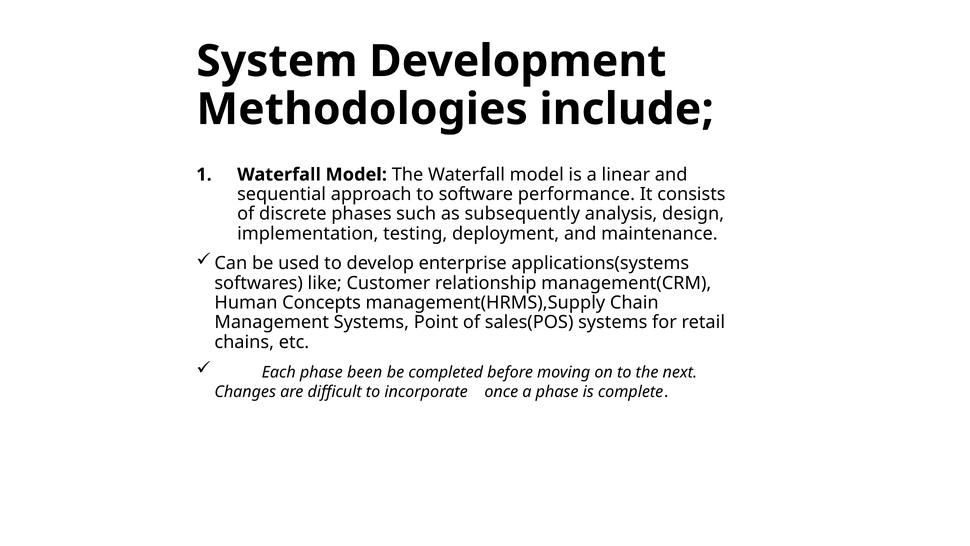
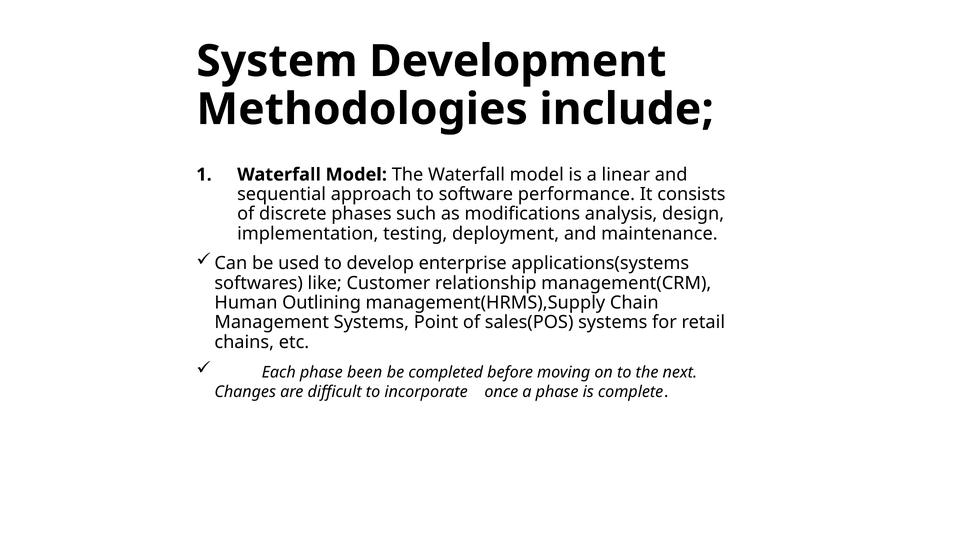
subsequently: subsequently -> modifications
Concepts: Concepts -> Outlining
